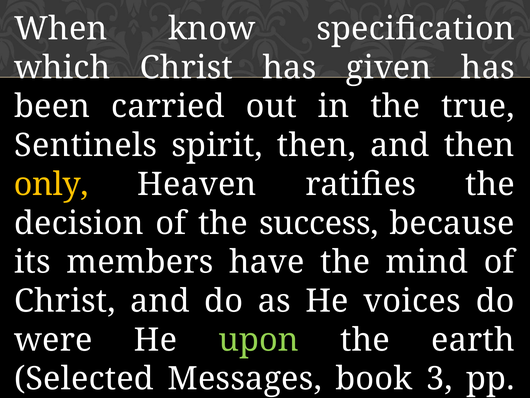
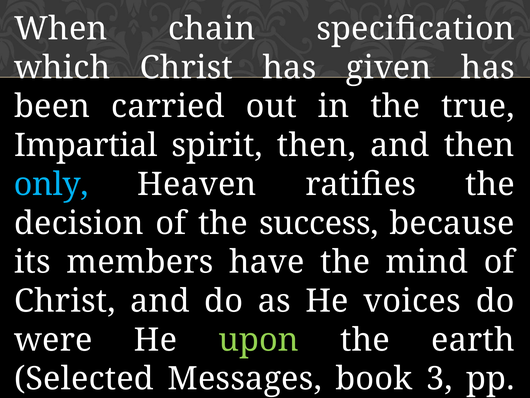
know: know -> chain
Sentinels: Sentinels -> Impartial
only colour: yellow -> light blue
